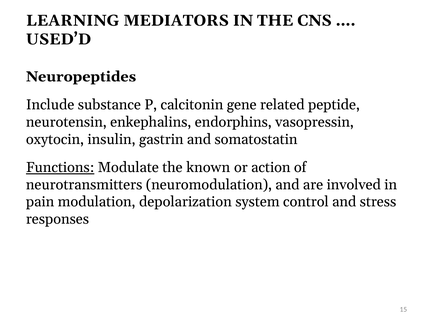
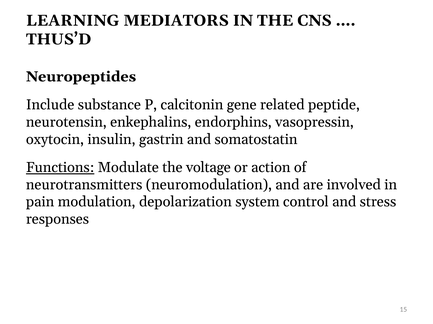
USED’D: USED’D -> THUS’D
known: known -> voltage
